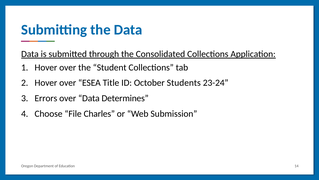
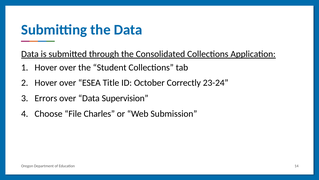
Students: Students -> Correctly
Determines: Determines -> Supervision
